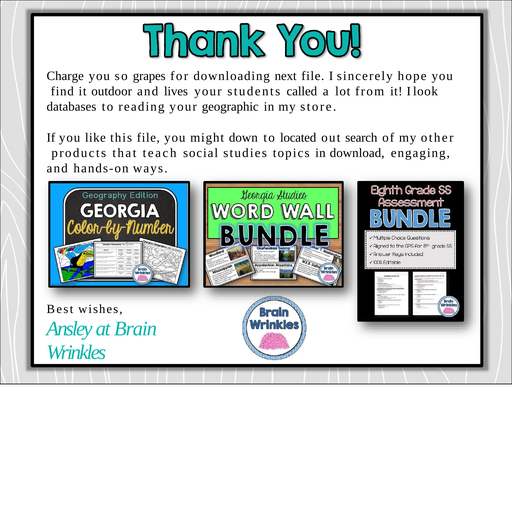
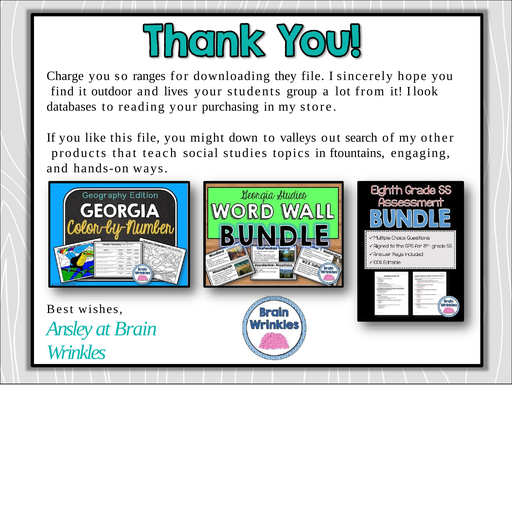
grapes: grapes -> ranges
next: next -> they
called: called -> group
geographic: geographic -> purchasing
located: located -> valleys
download: download -> ftountains
